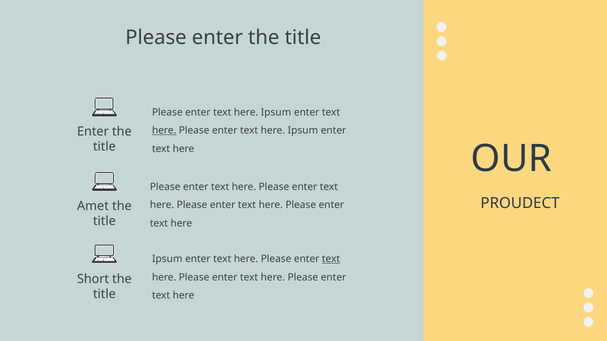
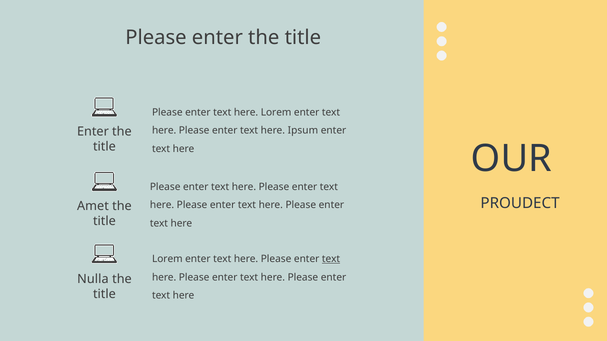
Ipsum at (276, 113): Ipsum -> Lorem
here at (164, 131) underline: present -> none
Ipsum at (167, 259): Ipsum -> Lorem
Short: Short -> Nulla
